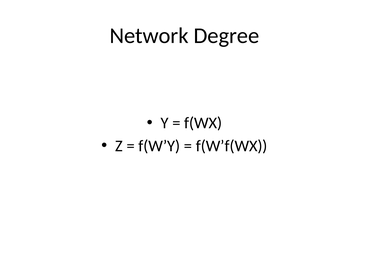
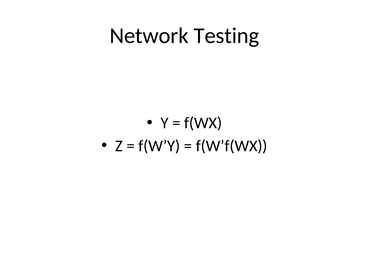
Degree: Degree -> Testing
